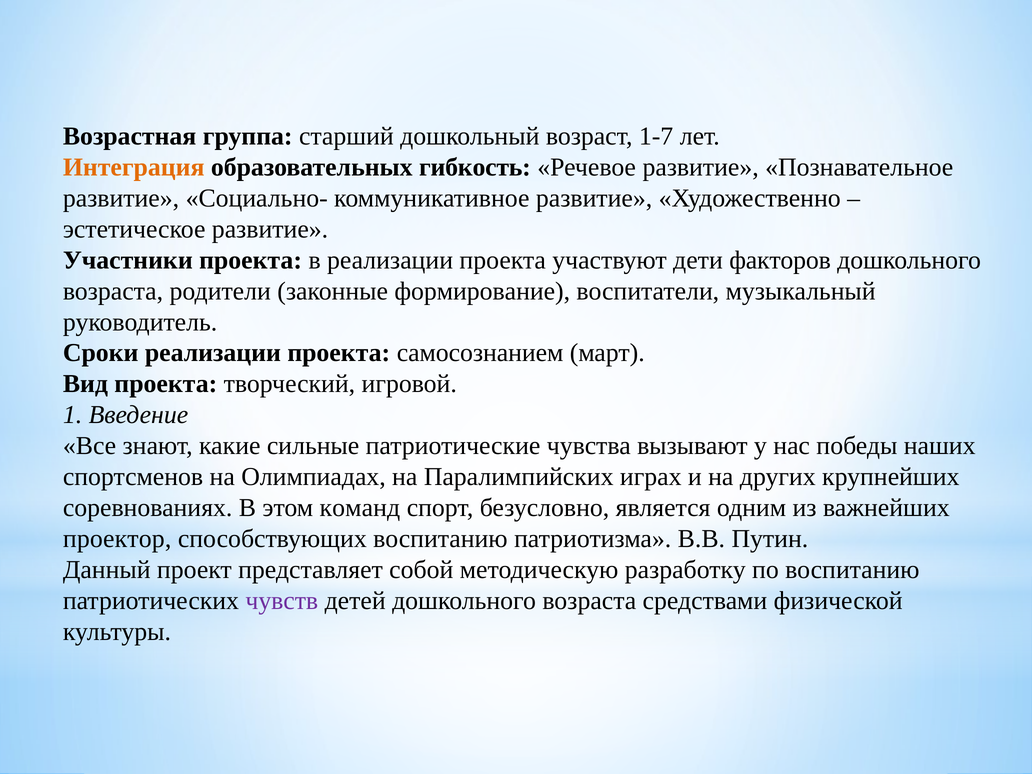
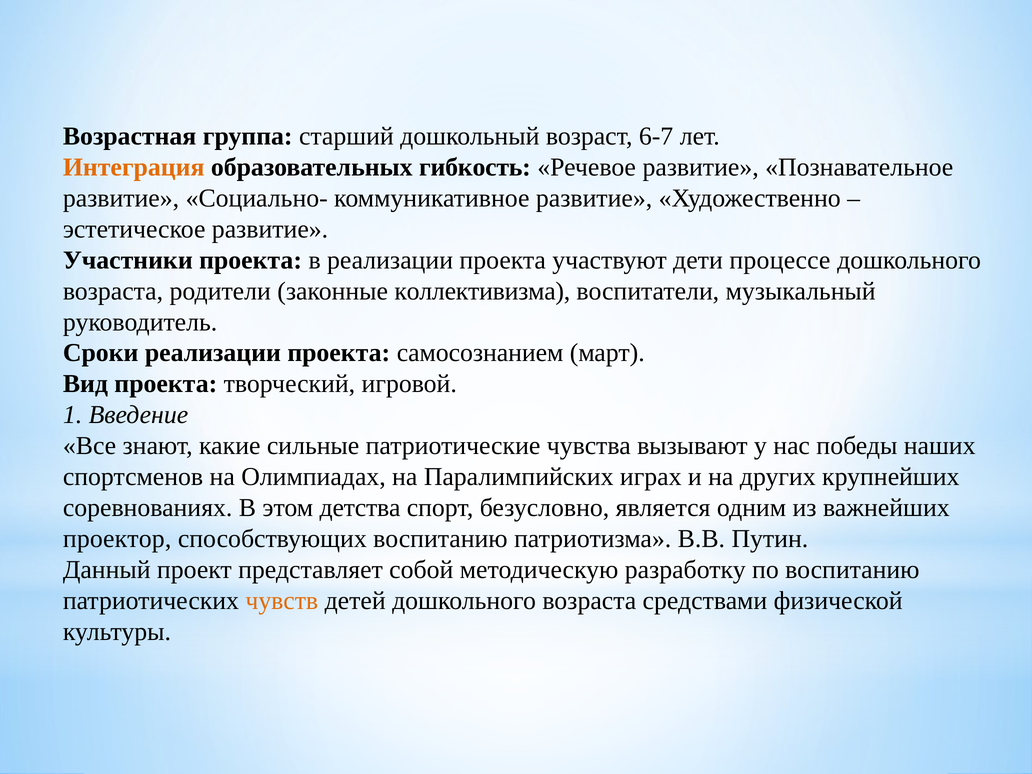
1-7: 1-7 -> 6-7
факторов: факторов -> процессе
формирование: формирование -> коллективизма
команд: команд -> детства
чувств colour: purple -> orange
